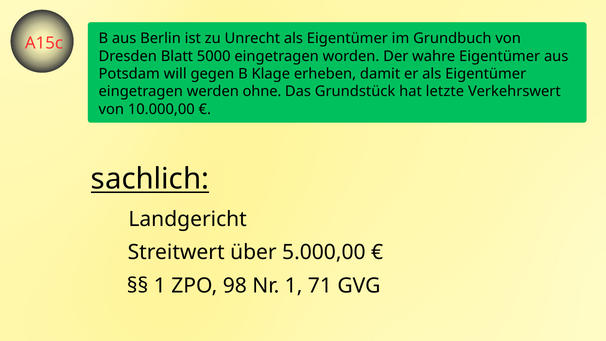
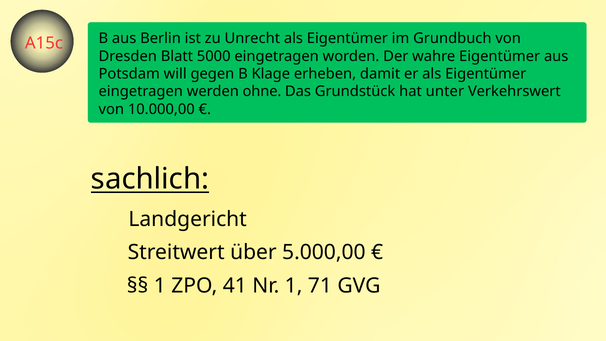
letzte: letzte -> unter
98: 98 -> 41
